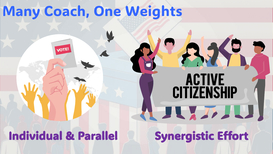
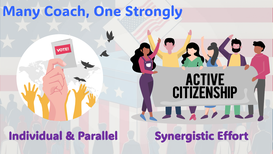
Weights: Weights -> Strongly
